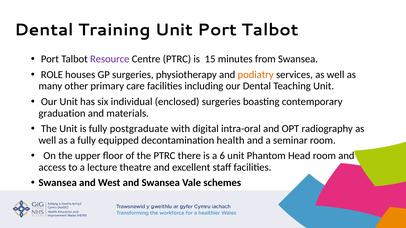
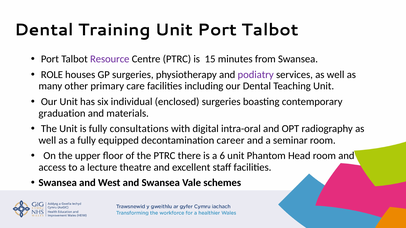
podiatry colour: orange -> purple
postgraduate: postgraduate -> consultations
health: health -> career
